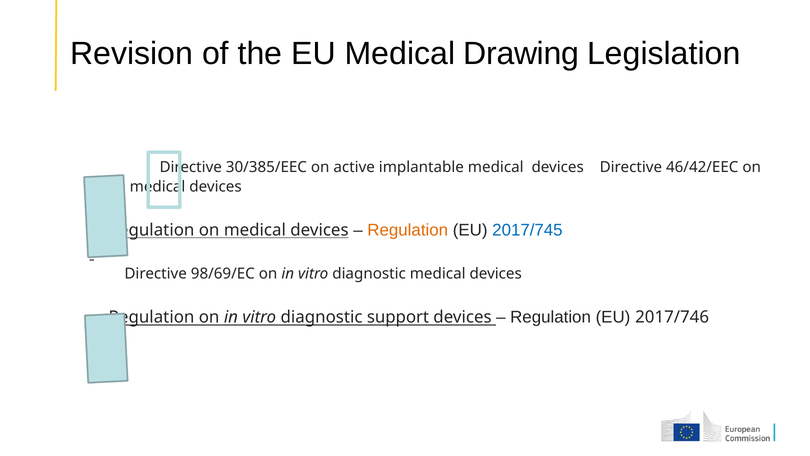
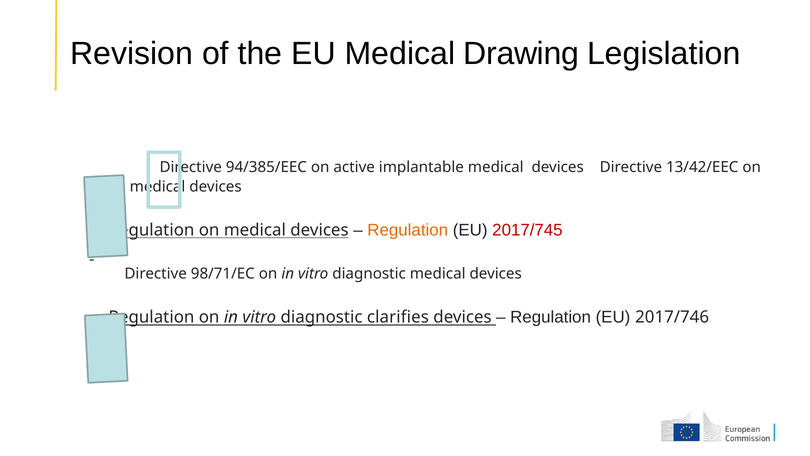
30/385/EEC: 30/385/EEC -> 94/385/EEC
46/42/EEC: 46/42/EEC -> 13/42/EEC
2017/745 colour: blue -> red
98/69/EC: 98/69/EC -> 98/71/EC
support: support -> clarifies
